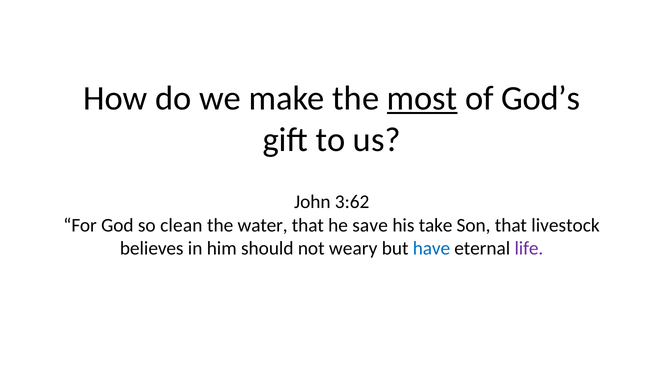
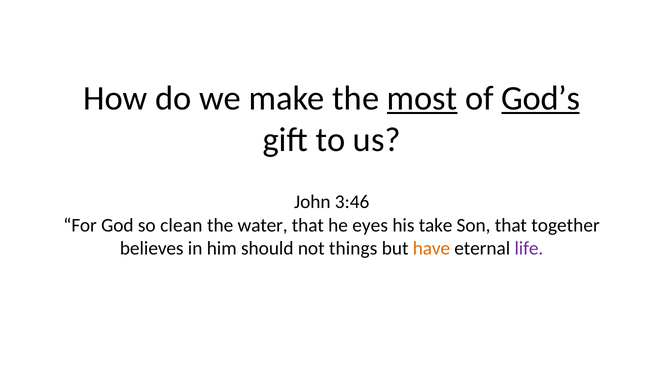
God’s underline: none -> present
3:62: 3:62 -> 3:46
save: save -> eyes
livestock: livestock -> together
weary: weary -> things
have colour: blue -> orange
